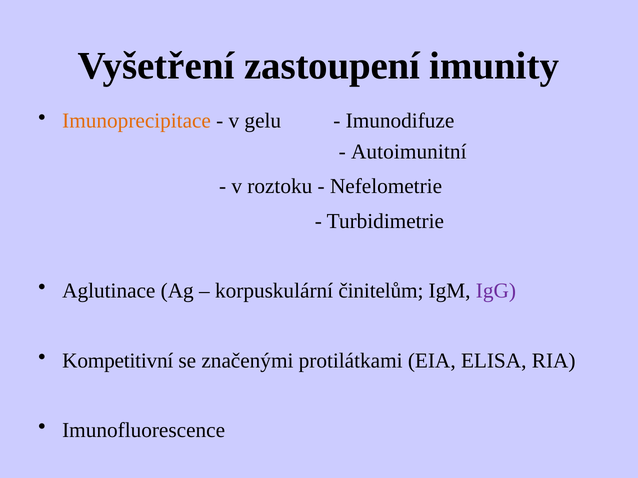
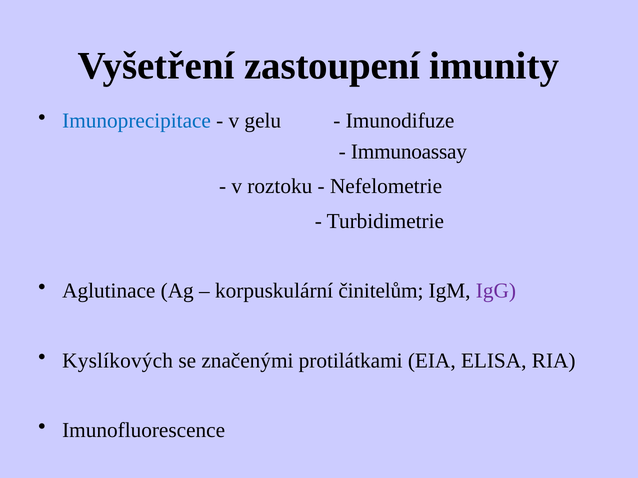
Imunoprecipitace colour: orange -> blue
Autoimunitní: Autoimunitní -> Immunoassay
Kompetitivní: Kompetitivní -> Kyslíkových
